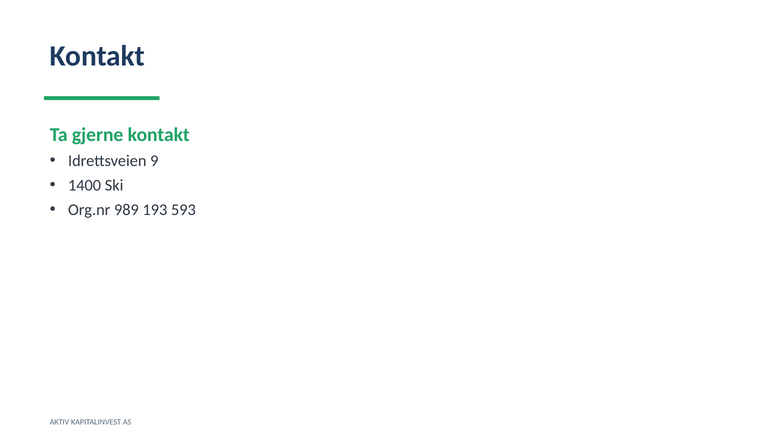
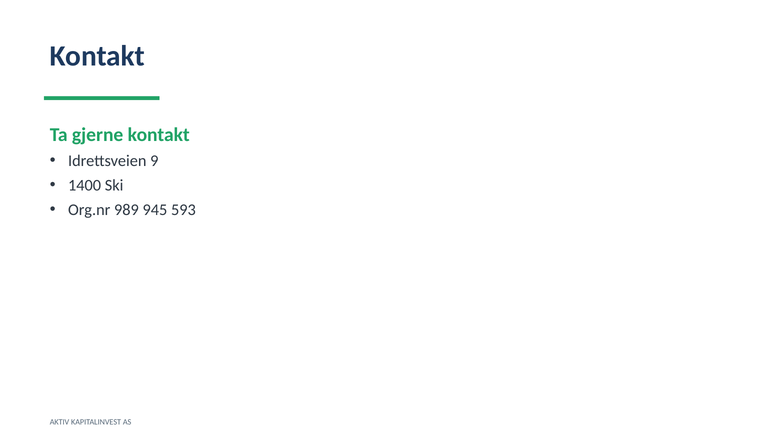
193: 193 -> 945
